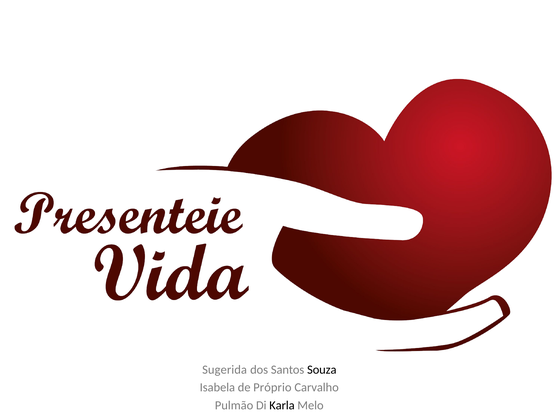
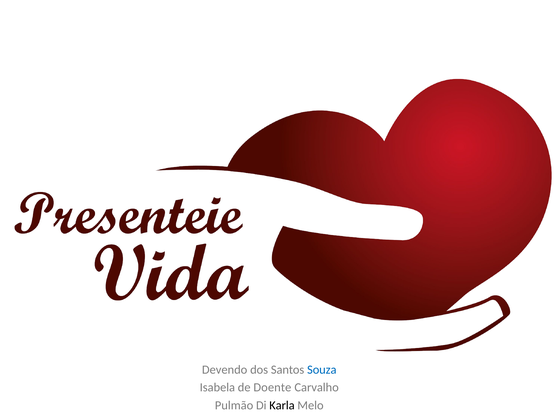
Sugerida: Sugerida -> Devendo
Souza colour: black -> blue
Próprio: Próprio -> Doente
